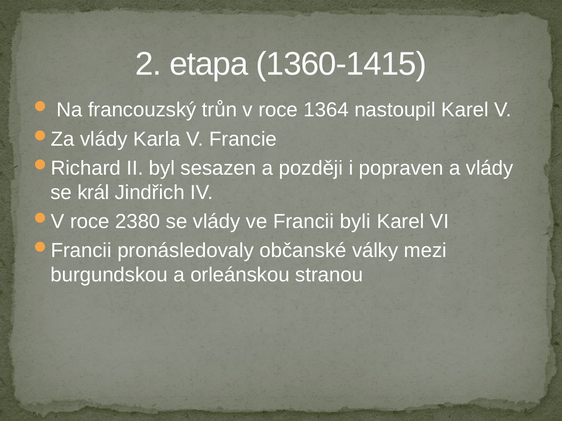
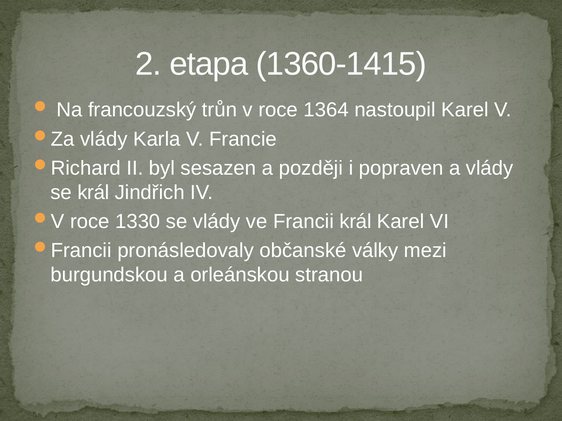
2380: 2380 -> 1330
Francii byli: byli -> král
